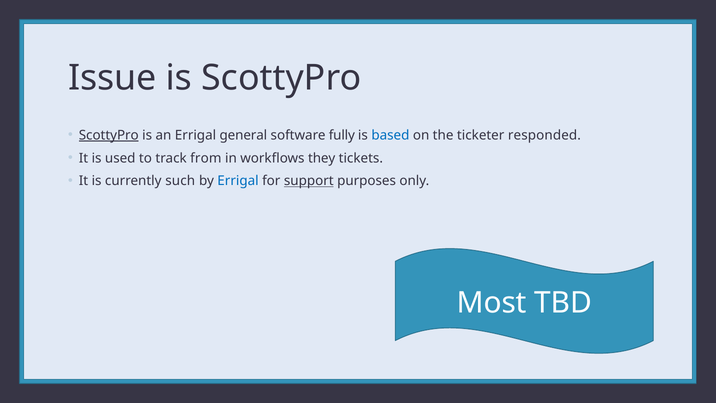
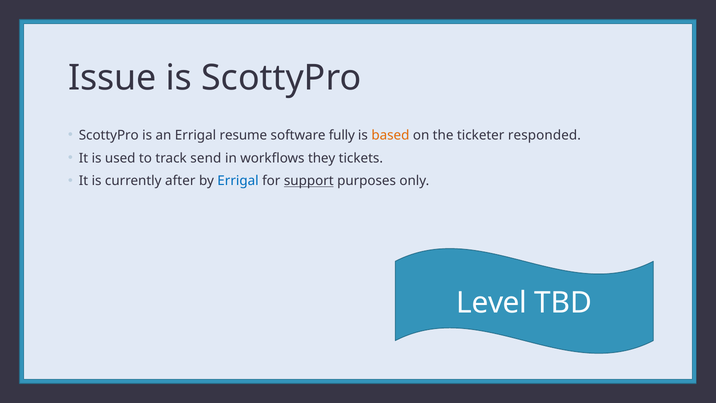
ScottyPro at (109, 135) underline: present -> none
general: general -> resume
based colour: blue -> orange
from: from -> send
such: such -> after
Most: Most -> Level
